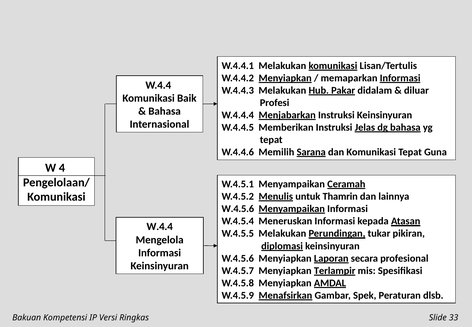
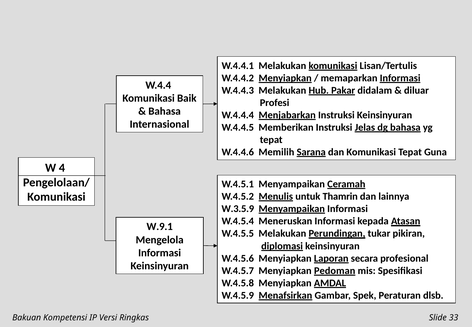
W.4.5.6 at (238, 209): W.4.5.6 -> W.3.5.9
W.4.4 at (160, 227): W.4.4 -> W.9.1
Terlampir: Terlampir -> Pedoman
